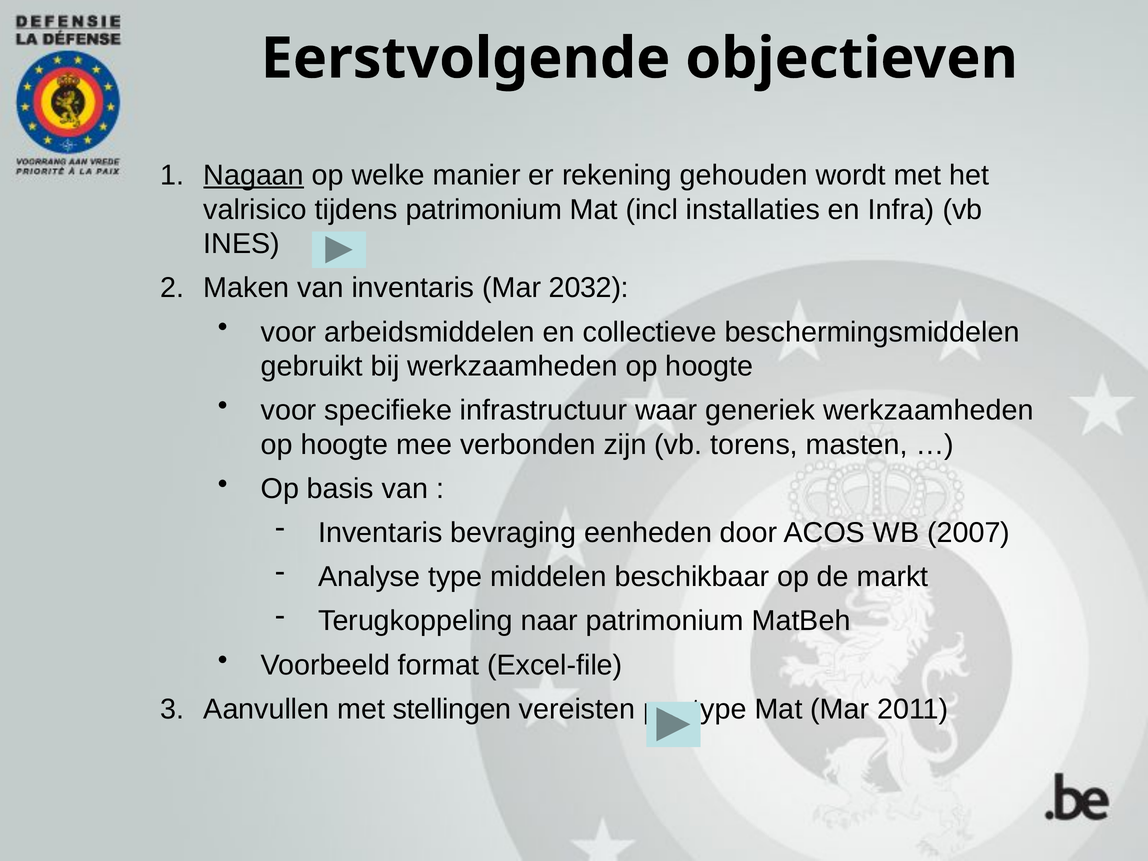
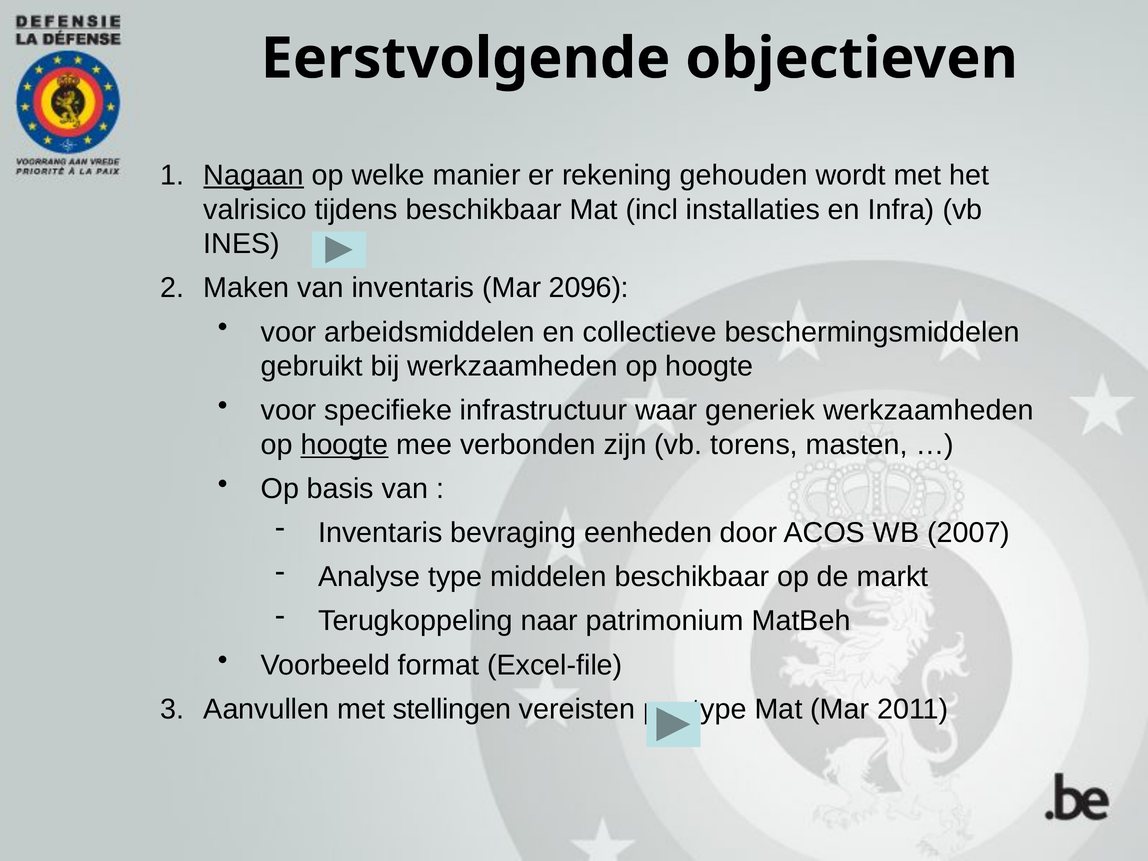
tijdens patrimonium: patrimonium -> beschikbaar
2032: 2032 -> 2096
hoogte at (344, 445) underline: none -> present
